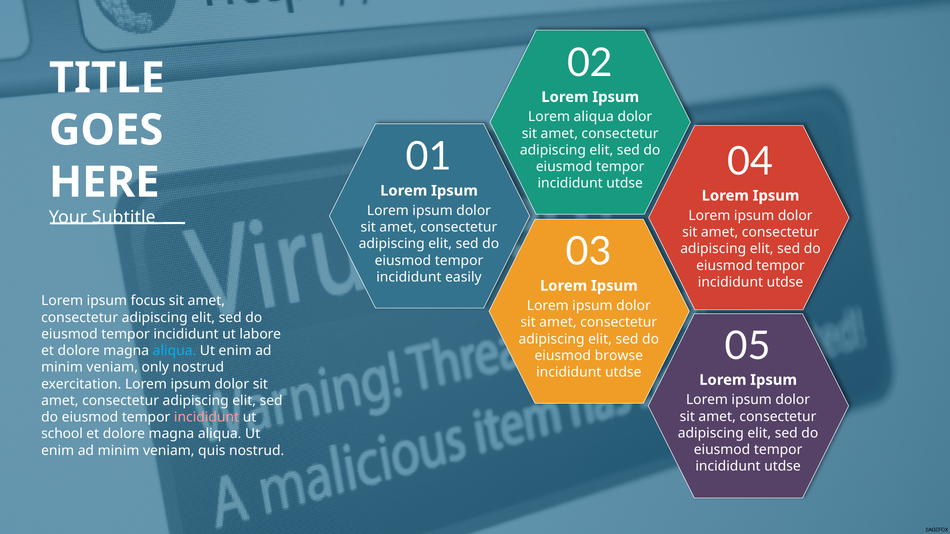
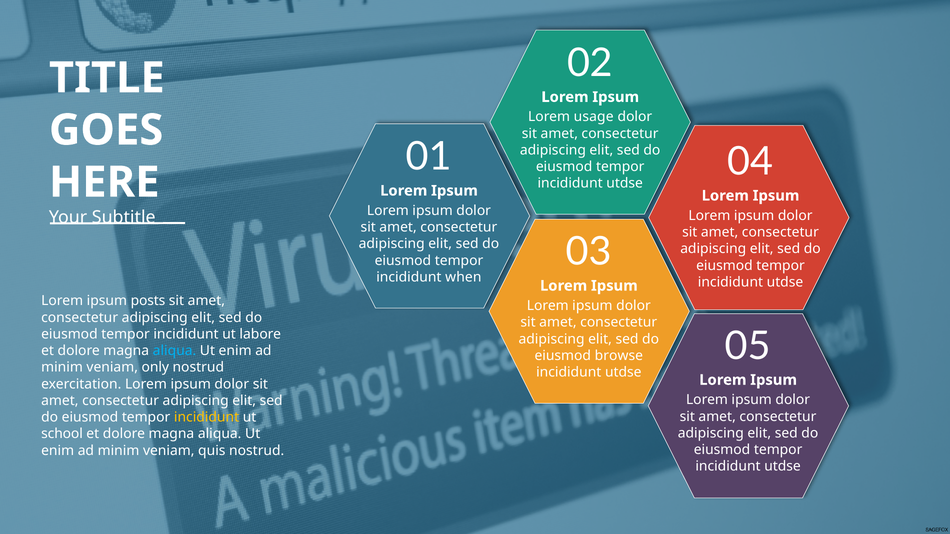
Lorem aliqua: aliqua -> usage
easily: easily -> when
focus: focus -> posts
incididunt at (207, 418) colour: pink -> yellow
